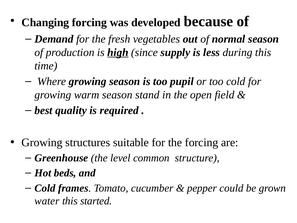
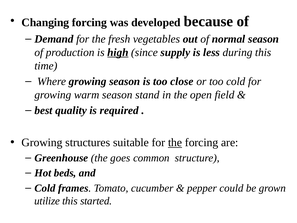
pupil: pupil -> close
the at (175, 142) underline: none -> present
level: level -> goes
water: water -> utilize
